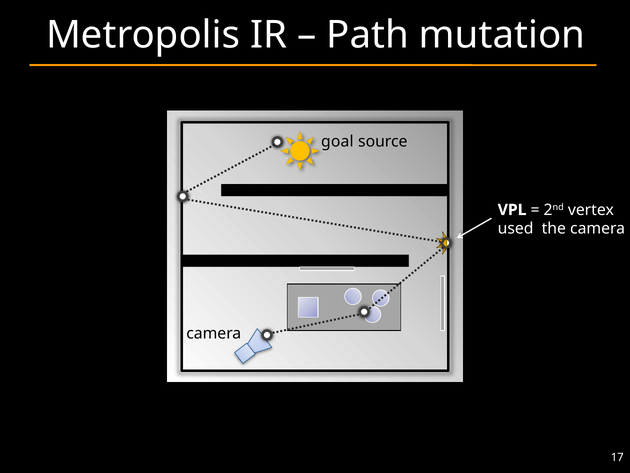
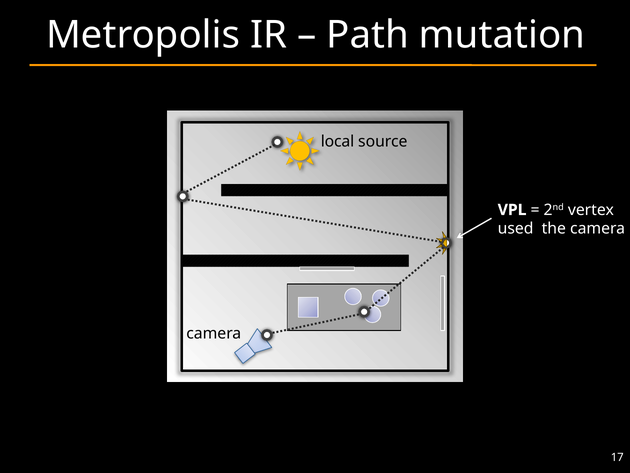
goal: goal -> local
